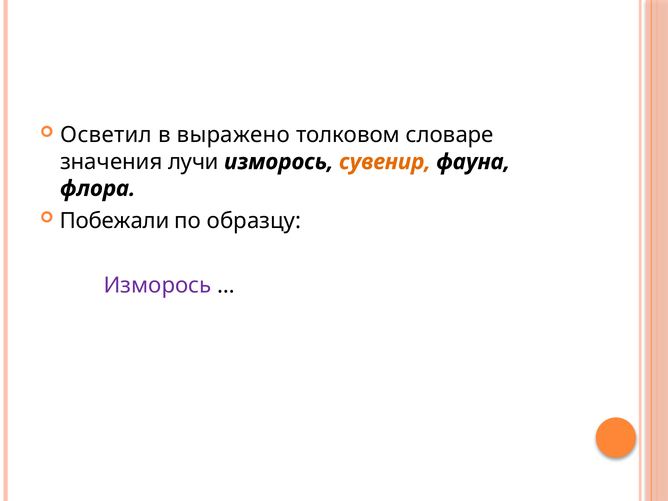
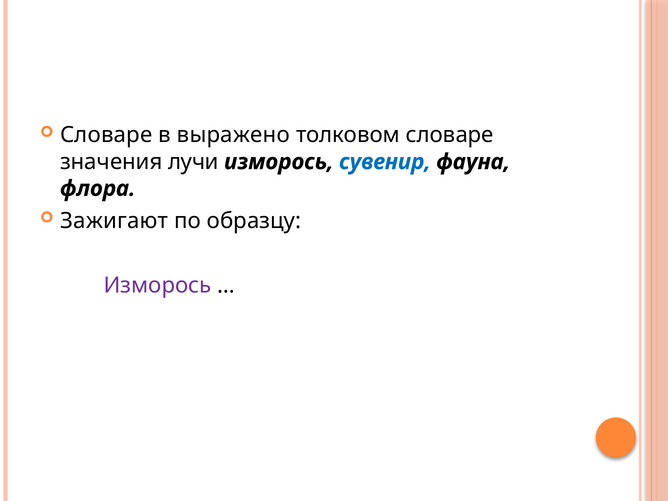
Осветил at (106, 135): Осветил -> Словаре
сувенир colour: orange -> blue
Побежали: Побежали -> Зажигают
